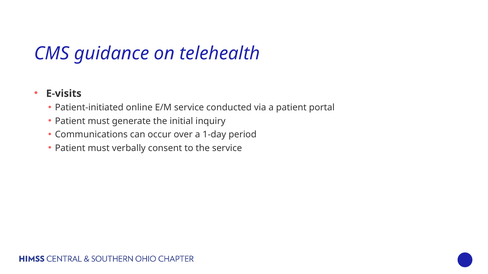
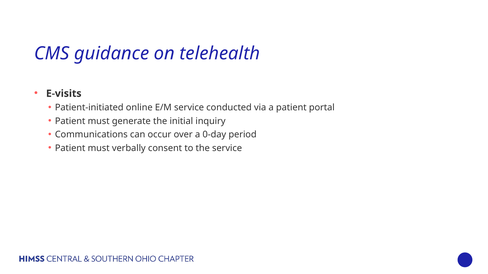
1-day: 1-day -> 0-day
